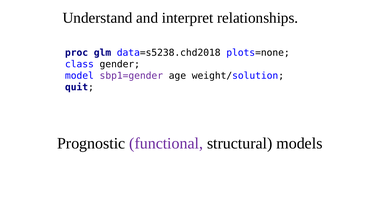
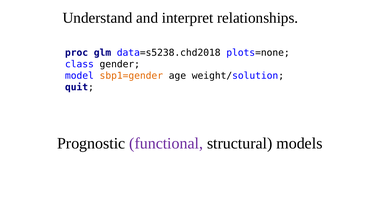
sbp1=gender colour: purple -> orange
